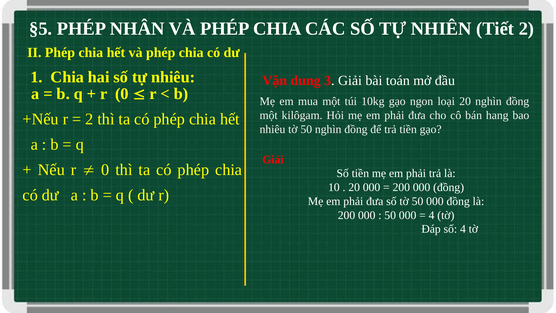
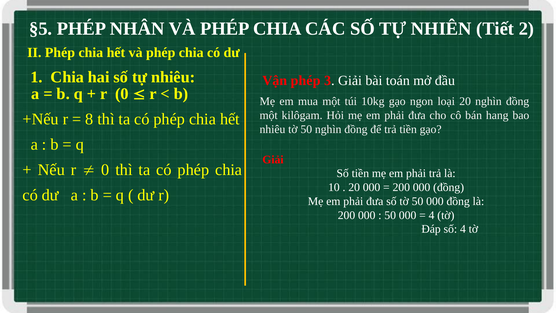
Vận dung: dung -> phép
2 at (89, 119): 2 -> 8
